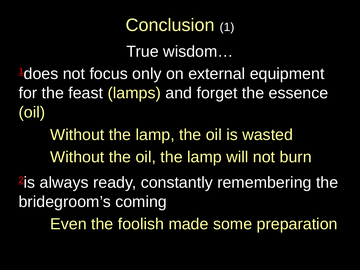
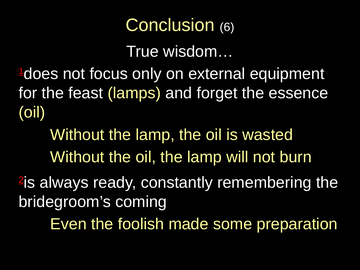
1: 1 -> 6
